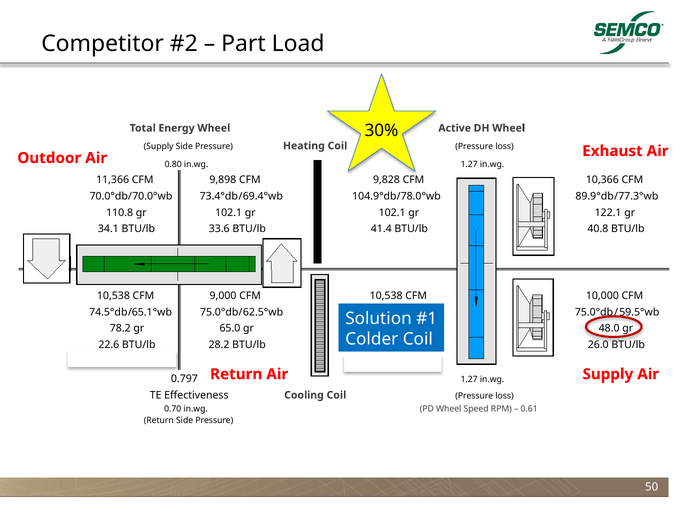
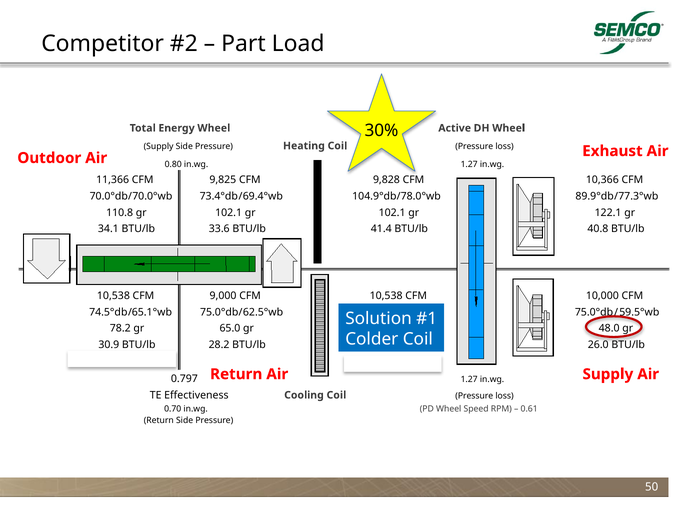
9,898: 9,898 -> 9,825
22.6: 22.6 -> 30.9
